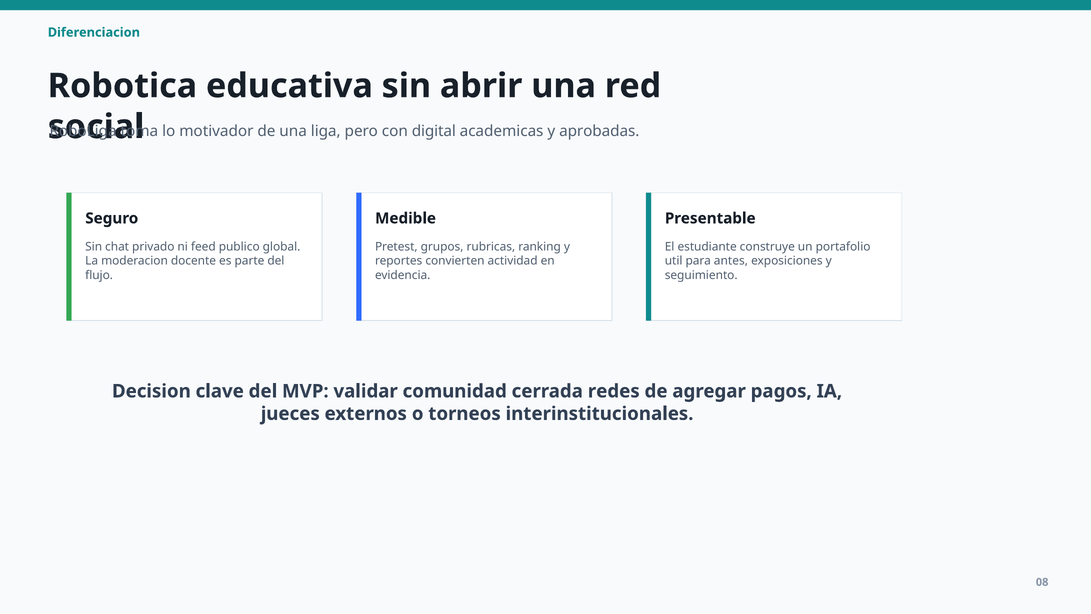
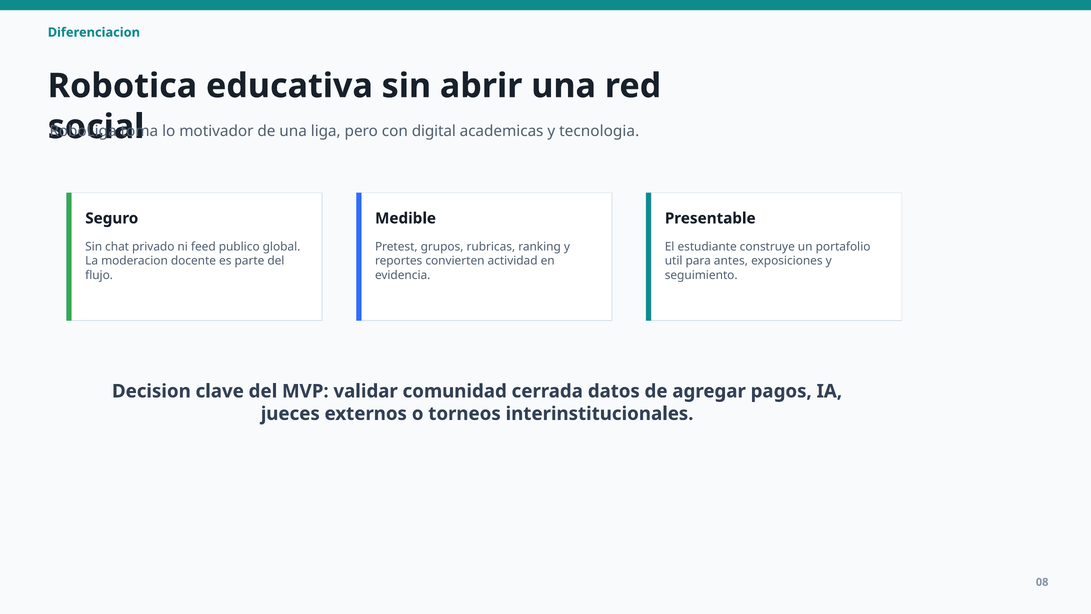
aprobadas: aprobadas -> tecnologia
redes: redes -> datos
